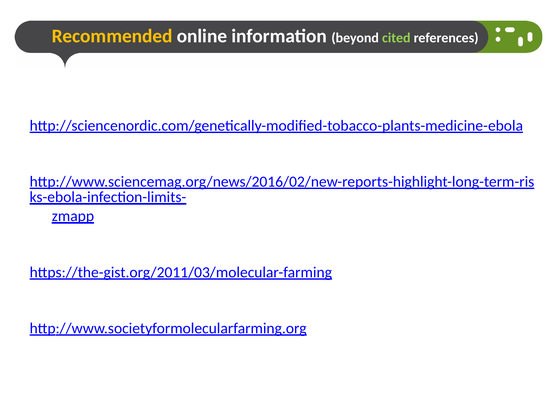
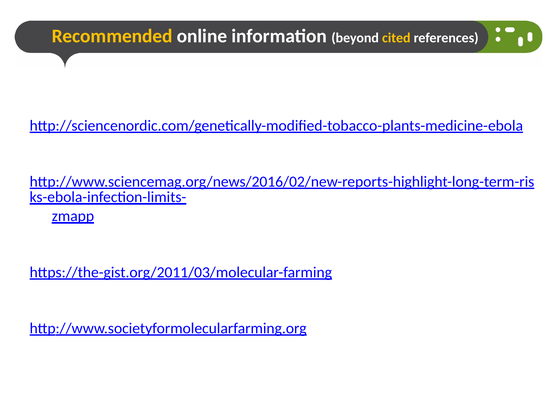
cited colour: light green -> yellow
